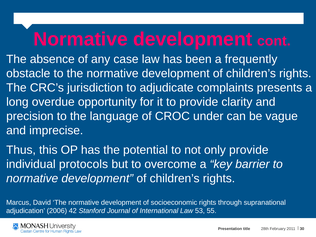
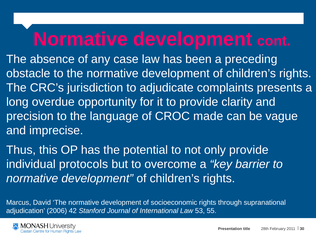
frequently: frequently -> preceding
under: under -> made
